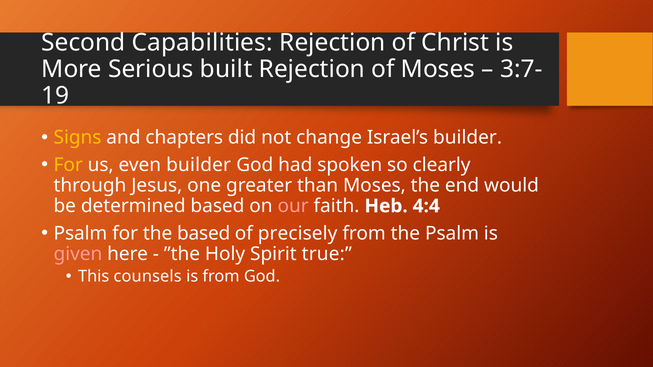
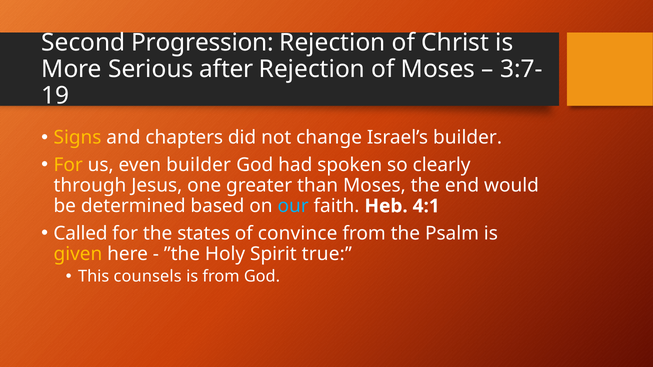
Capabilities: Capabilities -> Progression
built: built -> after
our colour: pink -> light blue
4:4: 4:4 -> 4:1
Psalm at (80, 233): Psalm -> Called
the based: based -> states
precisely: precisely -> convince
given colour: pink -> yellow
